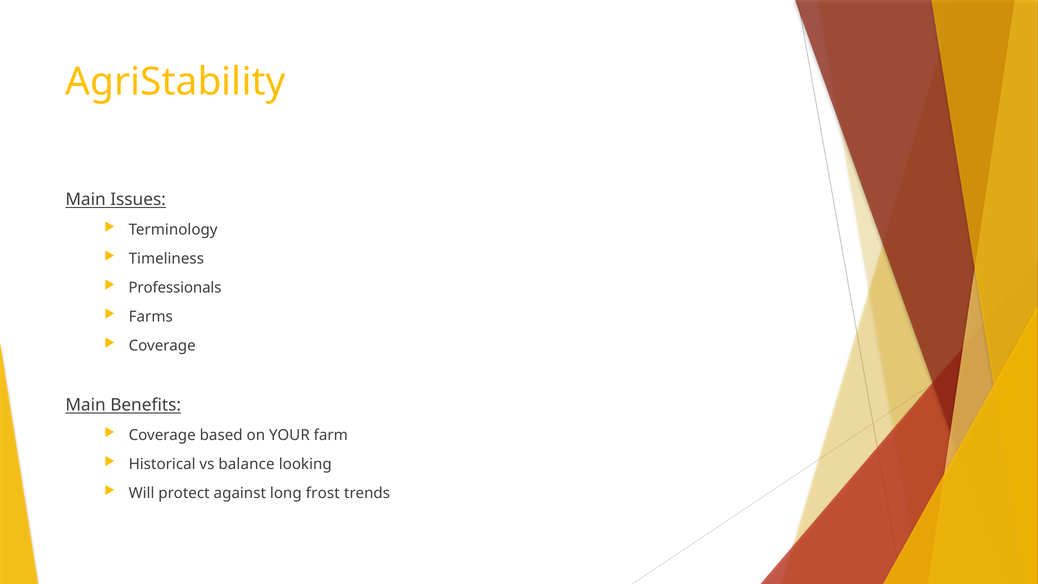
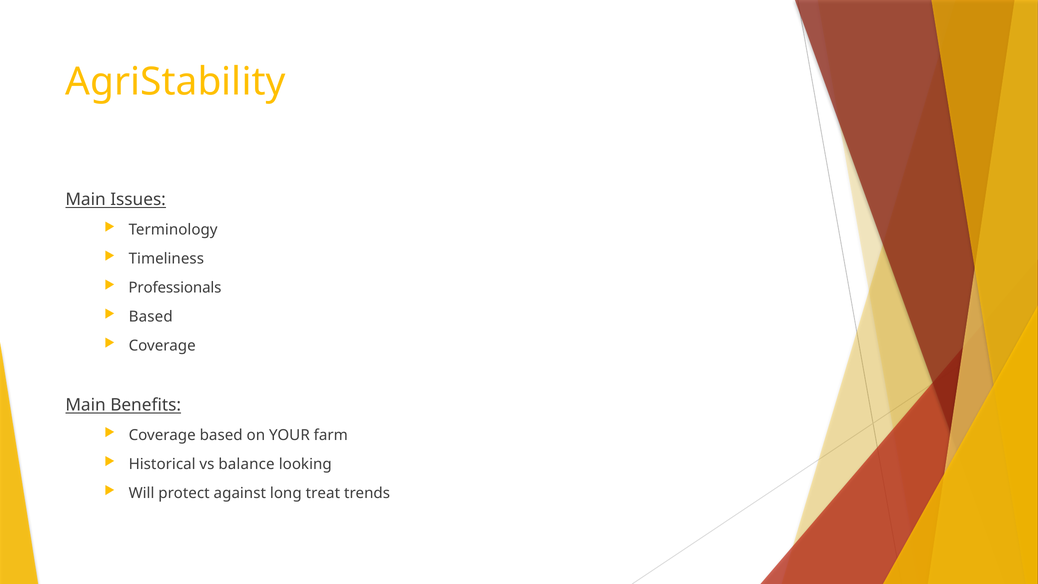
Farms at (151, 317): Farms -> Based
frost: frost -> treat
